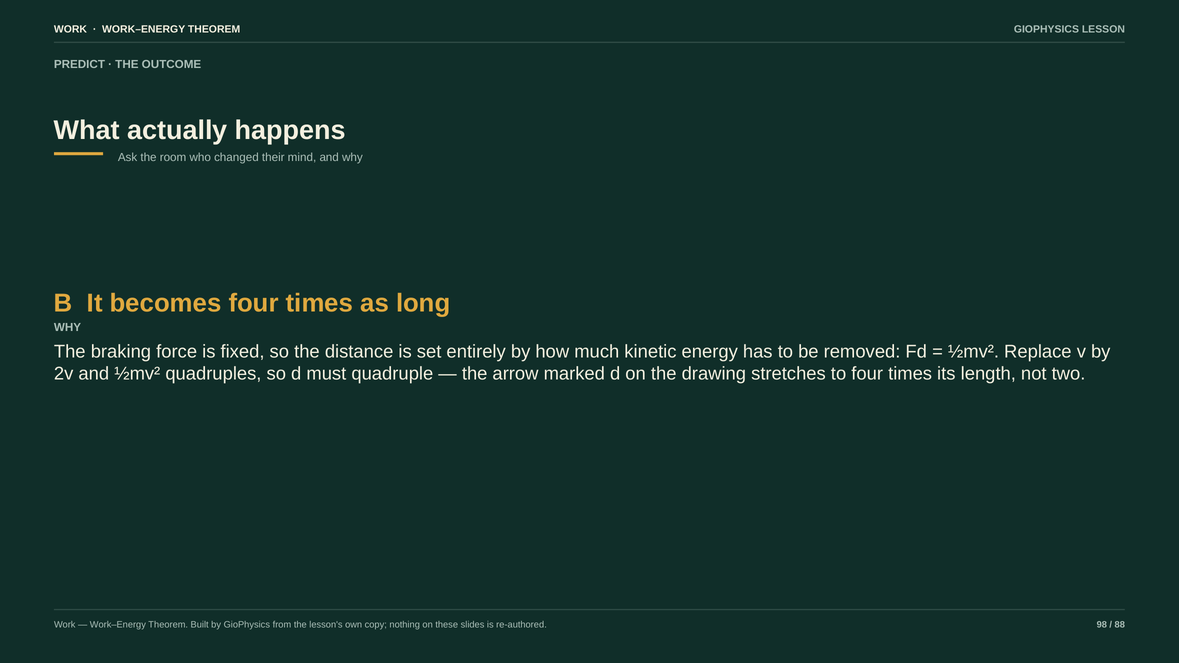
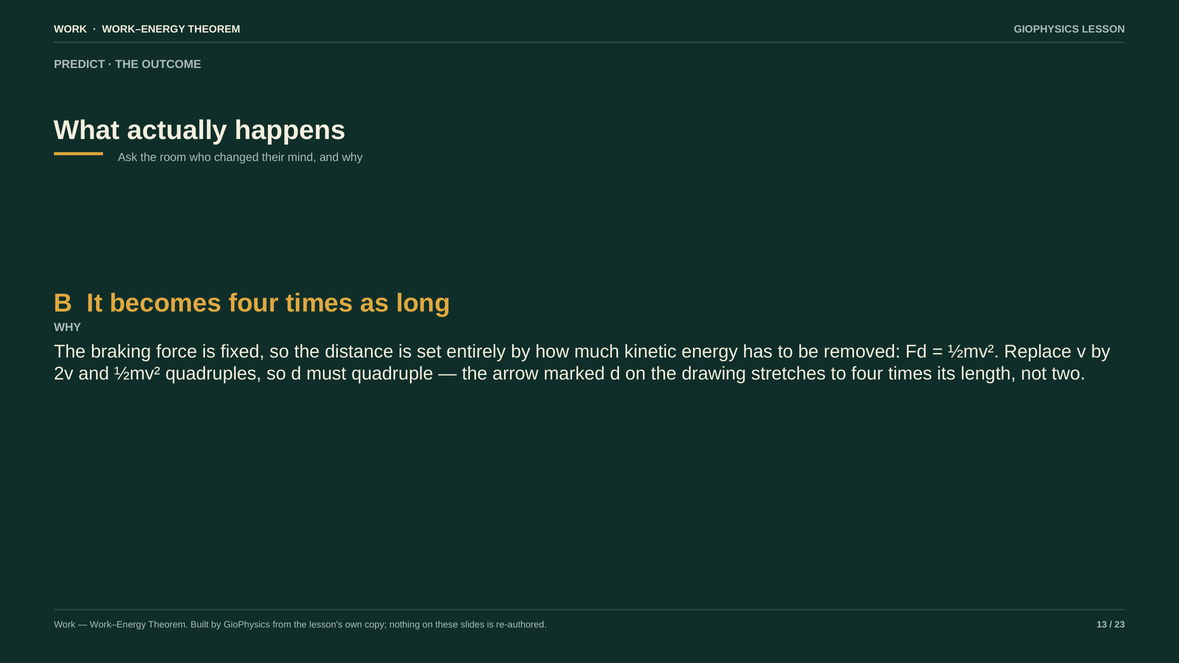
98: 98 -> 13
88: 88 -> 23
